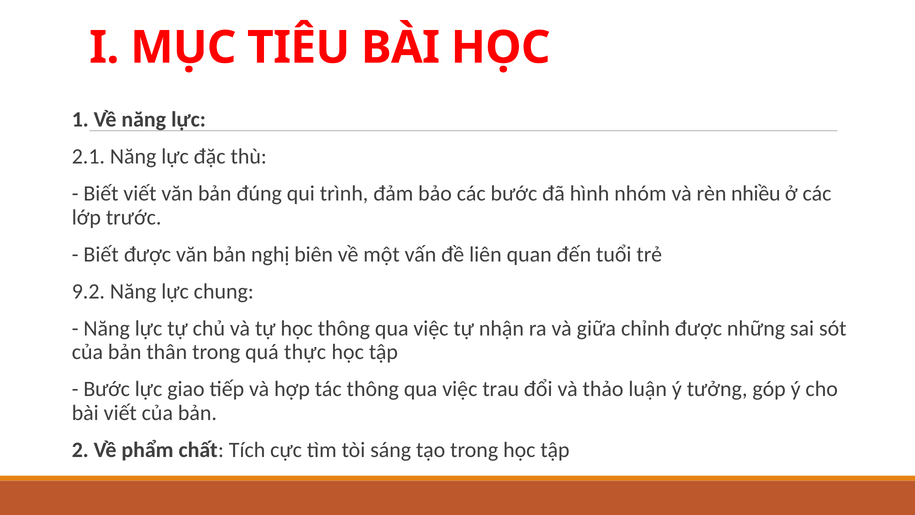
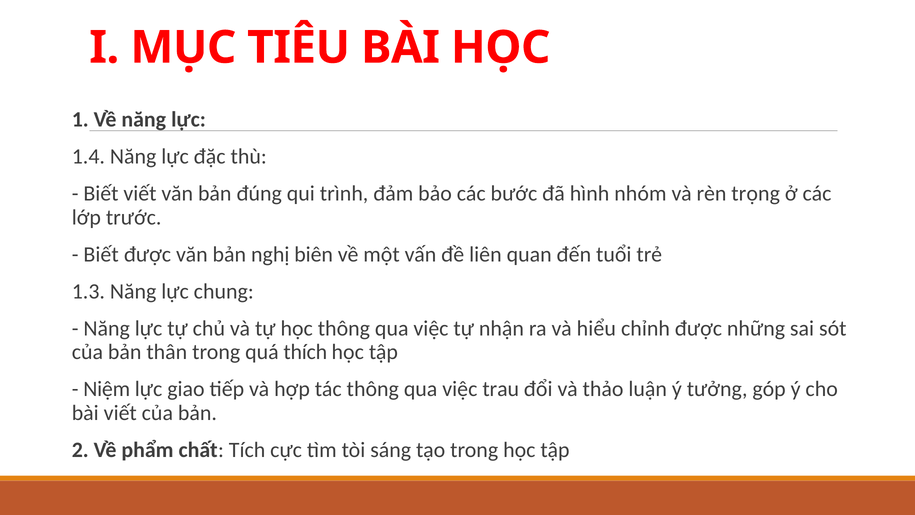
2.1: 2.1 -> 1.4
nhiều: nhiều -> trọng
9.2: 9.2 -> 1.3
giữa: giữa -> hiểu
thực: thực -> thích
Bước at (107, 389): Bước -> Niệm
